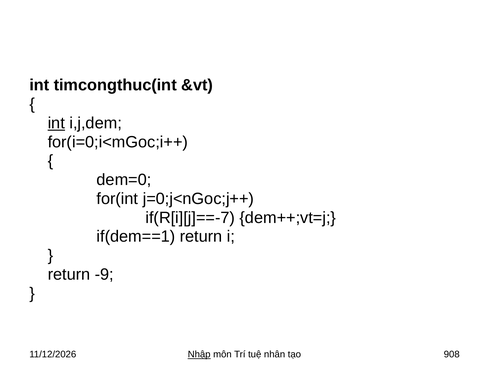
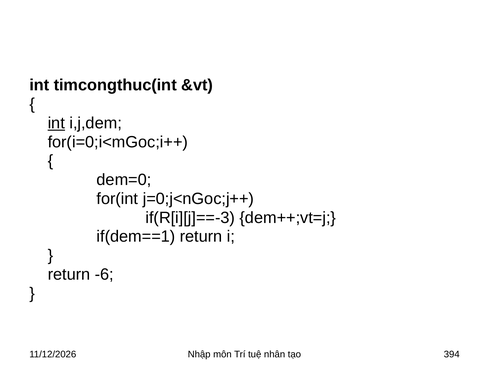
if(R[i][j]==-7: if(R[i][j]==-7 -> if(R[i][j]==-3
-9: -9 -> -6
Nhập underline: present -> none
908: 908 -> 394
